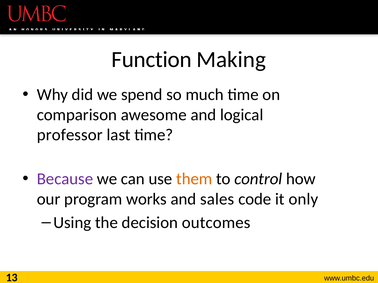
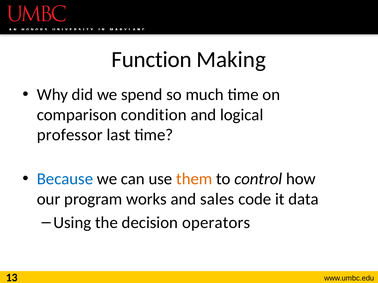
awesome: awesome -> condition
Because colour: purple -> blue
only: only -> data
outcomes: outcomes -> operators
